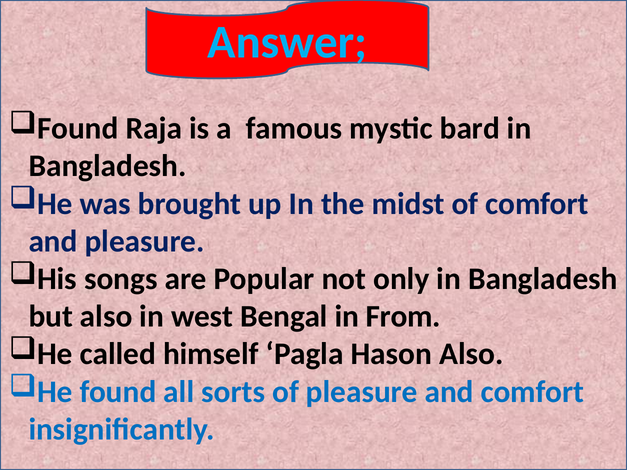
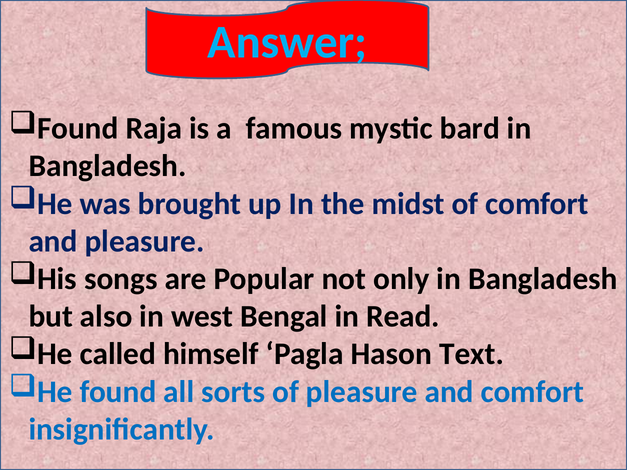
From: From -> Read
Hason Also: Also -> Text
